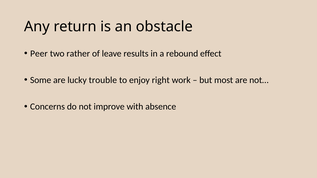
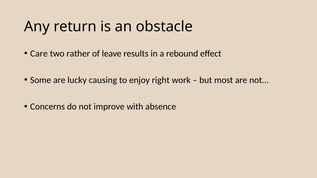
Peer: Peer -> Care
trouble: trouble -> causing
